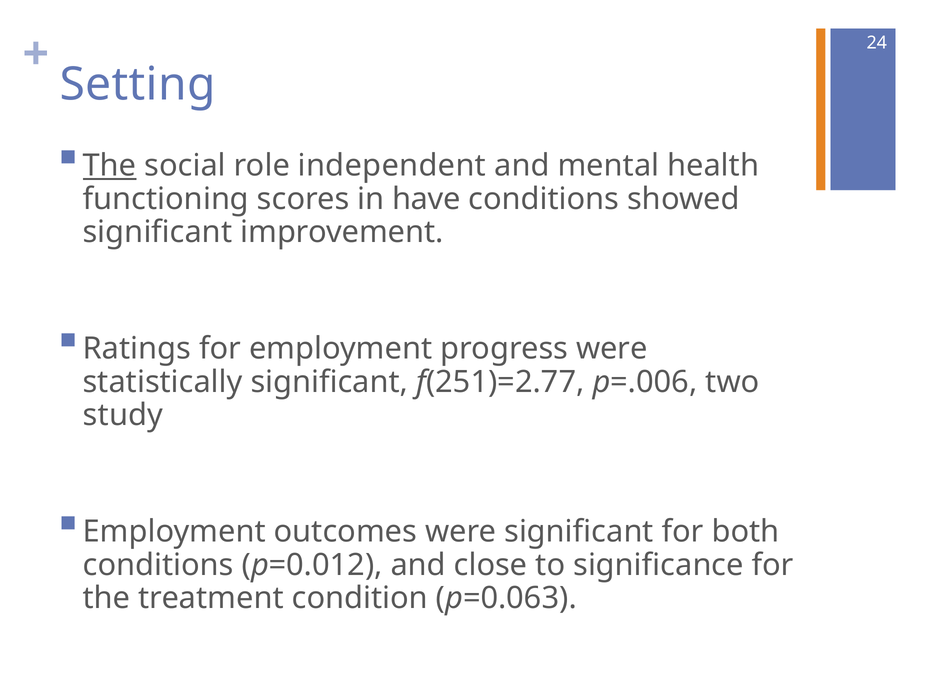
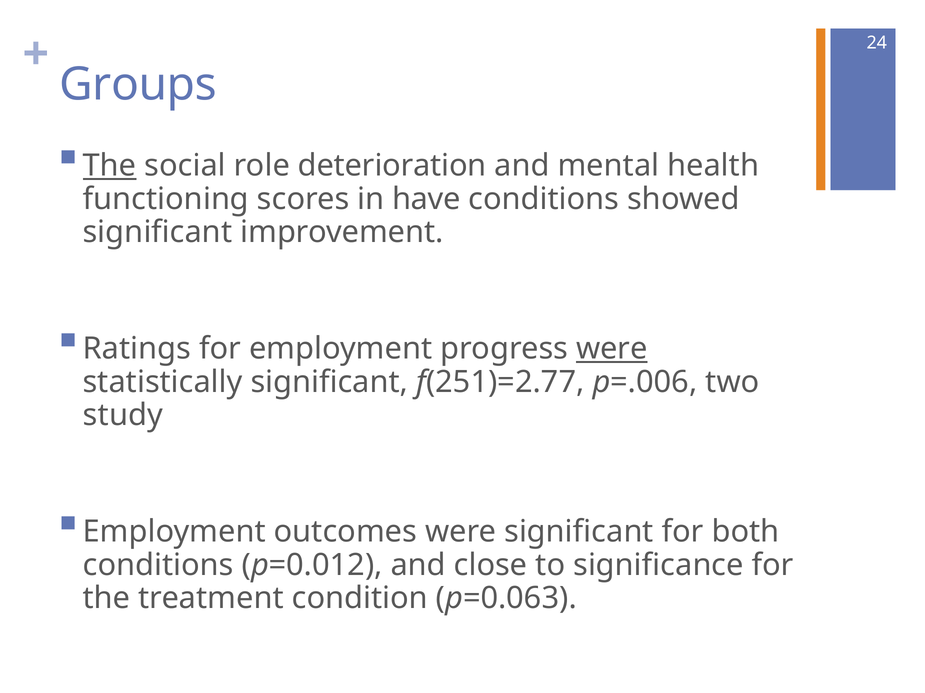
Setting: Setting -> Groups
independent: independent -> deterioration
were at (612, 349) underline: none -> present
